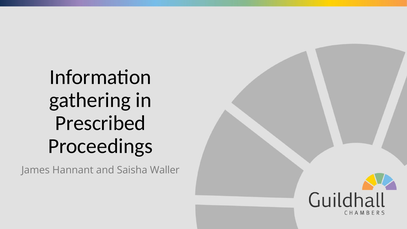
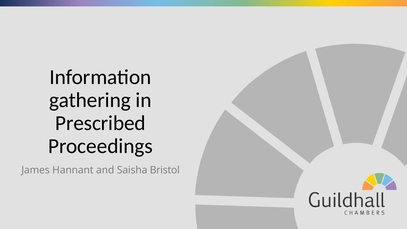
Waller: Waller -> Bristol
